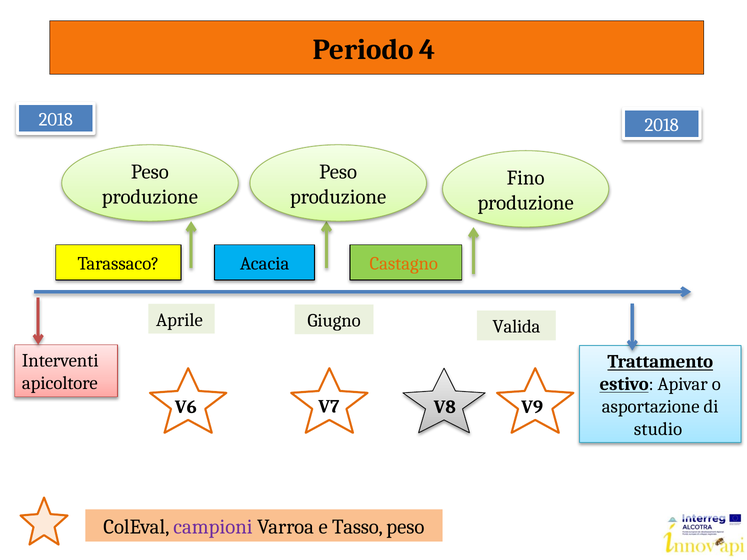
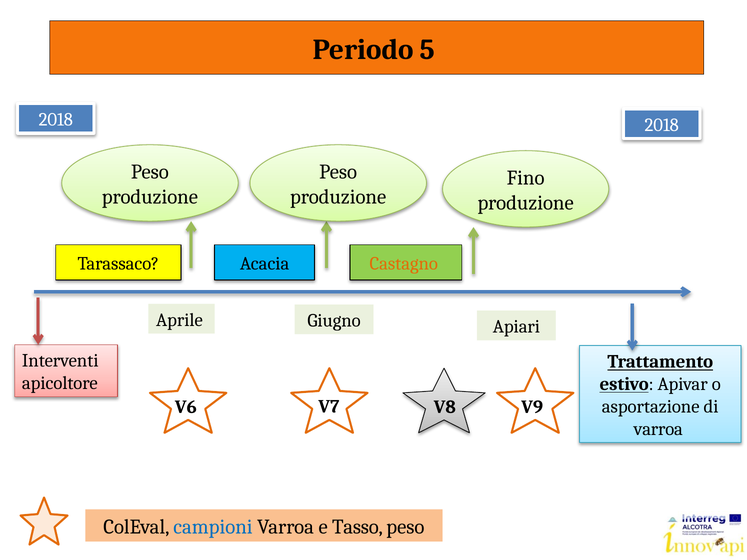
4: 4 -> 5
Valida: Valida -> Apiari
studio at (658, 429): studio -> varroa
campioni colour: purple -> blue
